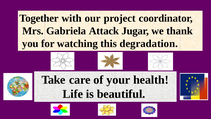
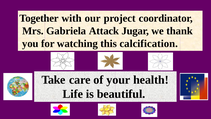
degradation: degradation -> calcification
